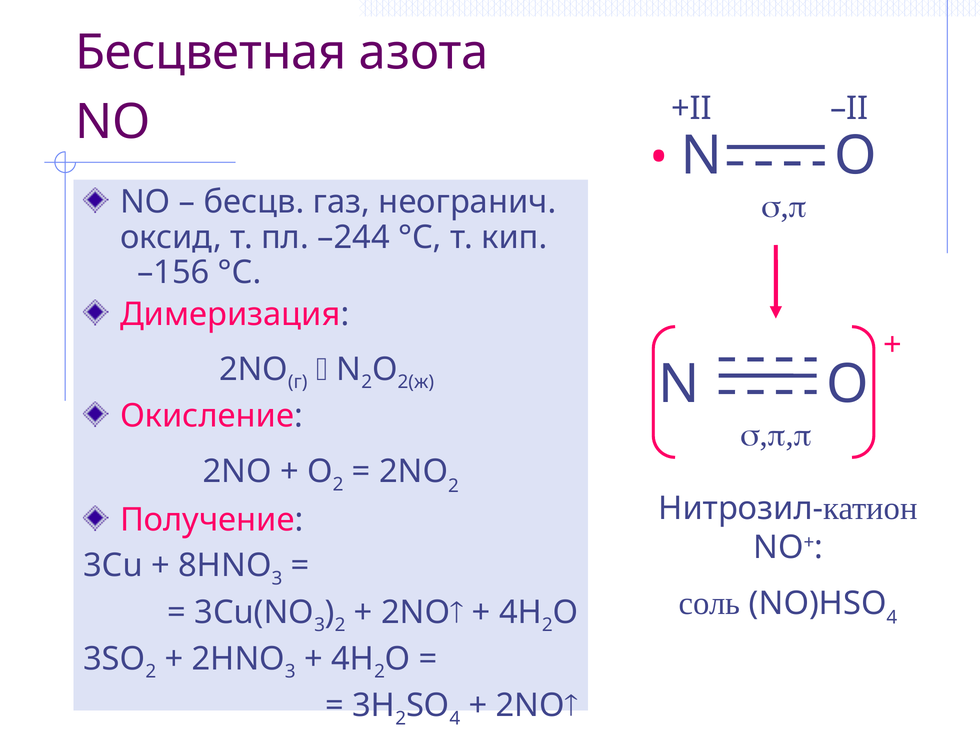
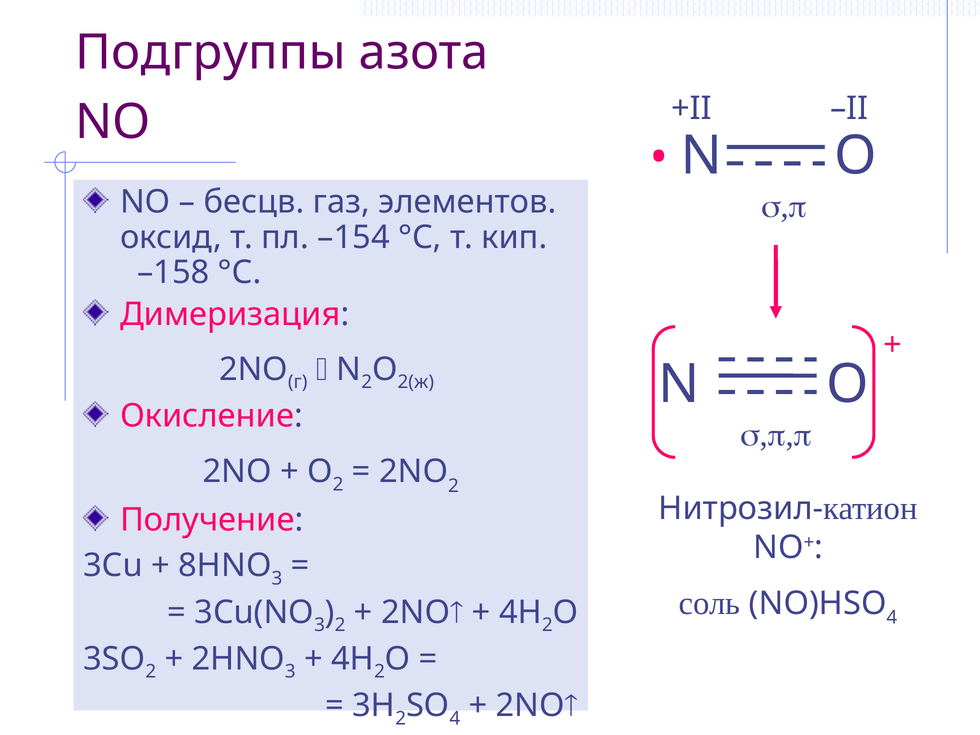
Бесцветная: Бесцветная -> Подгруппы
неогранич: неогранич -> элементов
–244: –244 -> –154
–156: –156 -> –158
